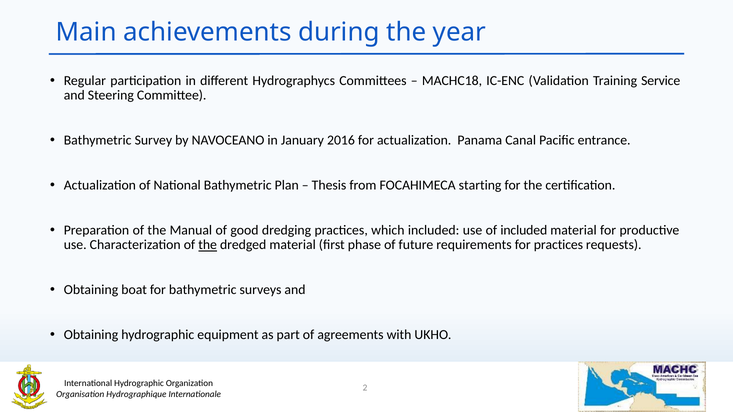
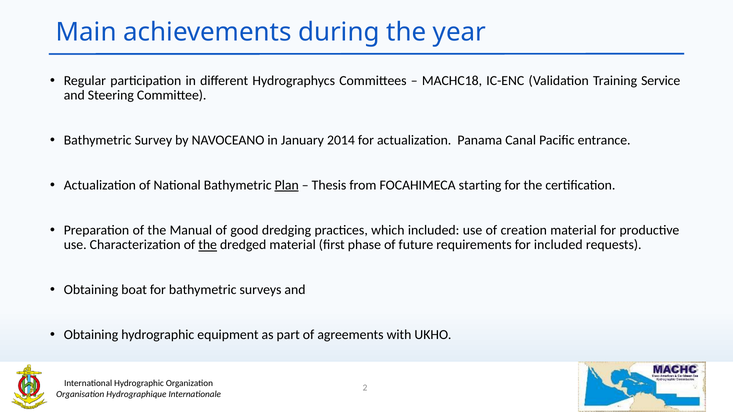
2016: 2016 -> 2014
Plan underline: none -> present
of included: included -> creation
for practices: practices -> included
